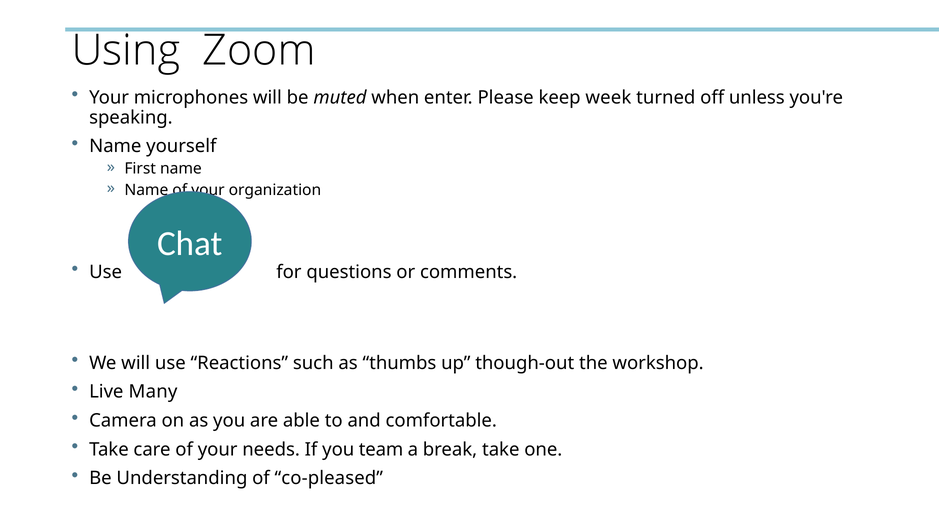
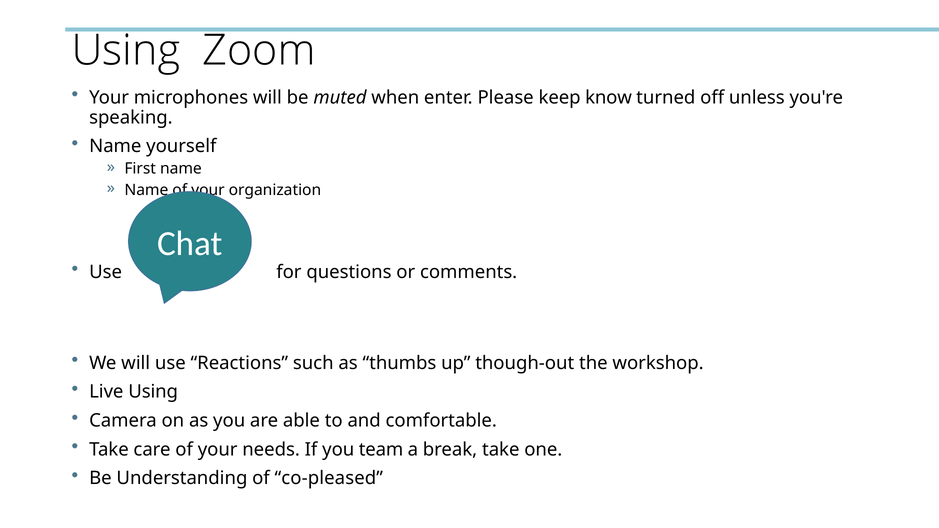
week: week -> know
Live Many: Many -> Using
